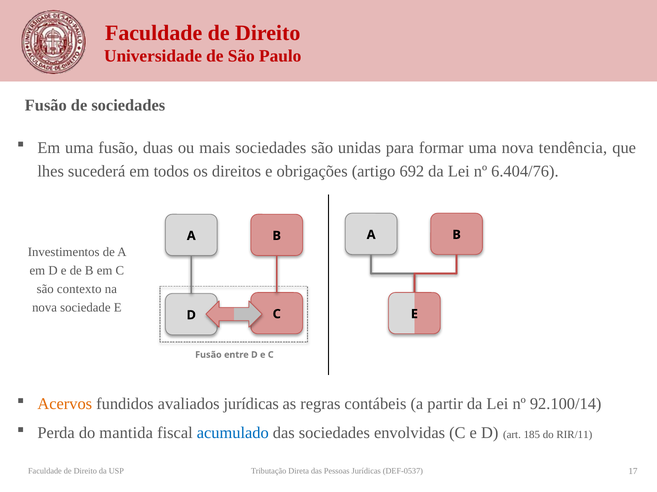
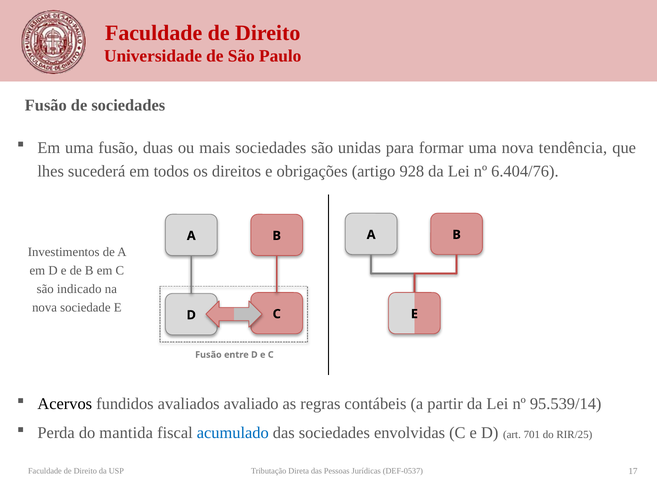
692: 692 -> 928
contexto: contexto -> indicado
Acervos colour: orange -> black
avaliados jurídicas: jurídicas -> avaliado
92.100/14: 92.100/14 -> 95.539/14
185: 185 -> 701
RIR/11: RIR/11 -> RIR/25
